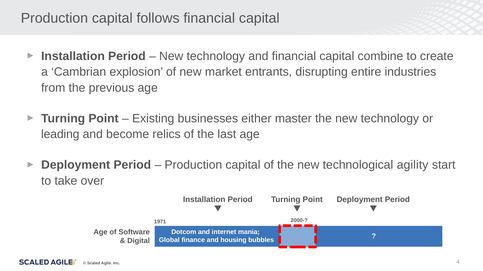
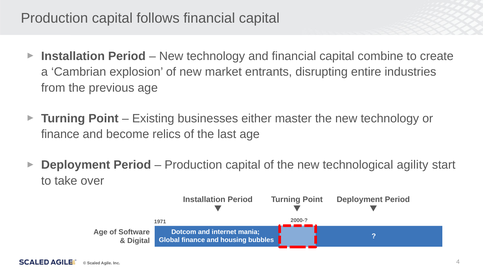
leading at (60, 135): leading -> finance
